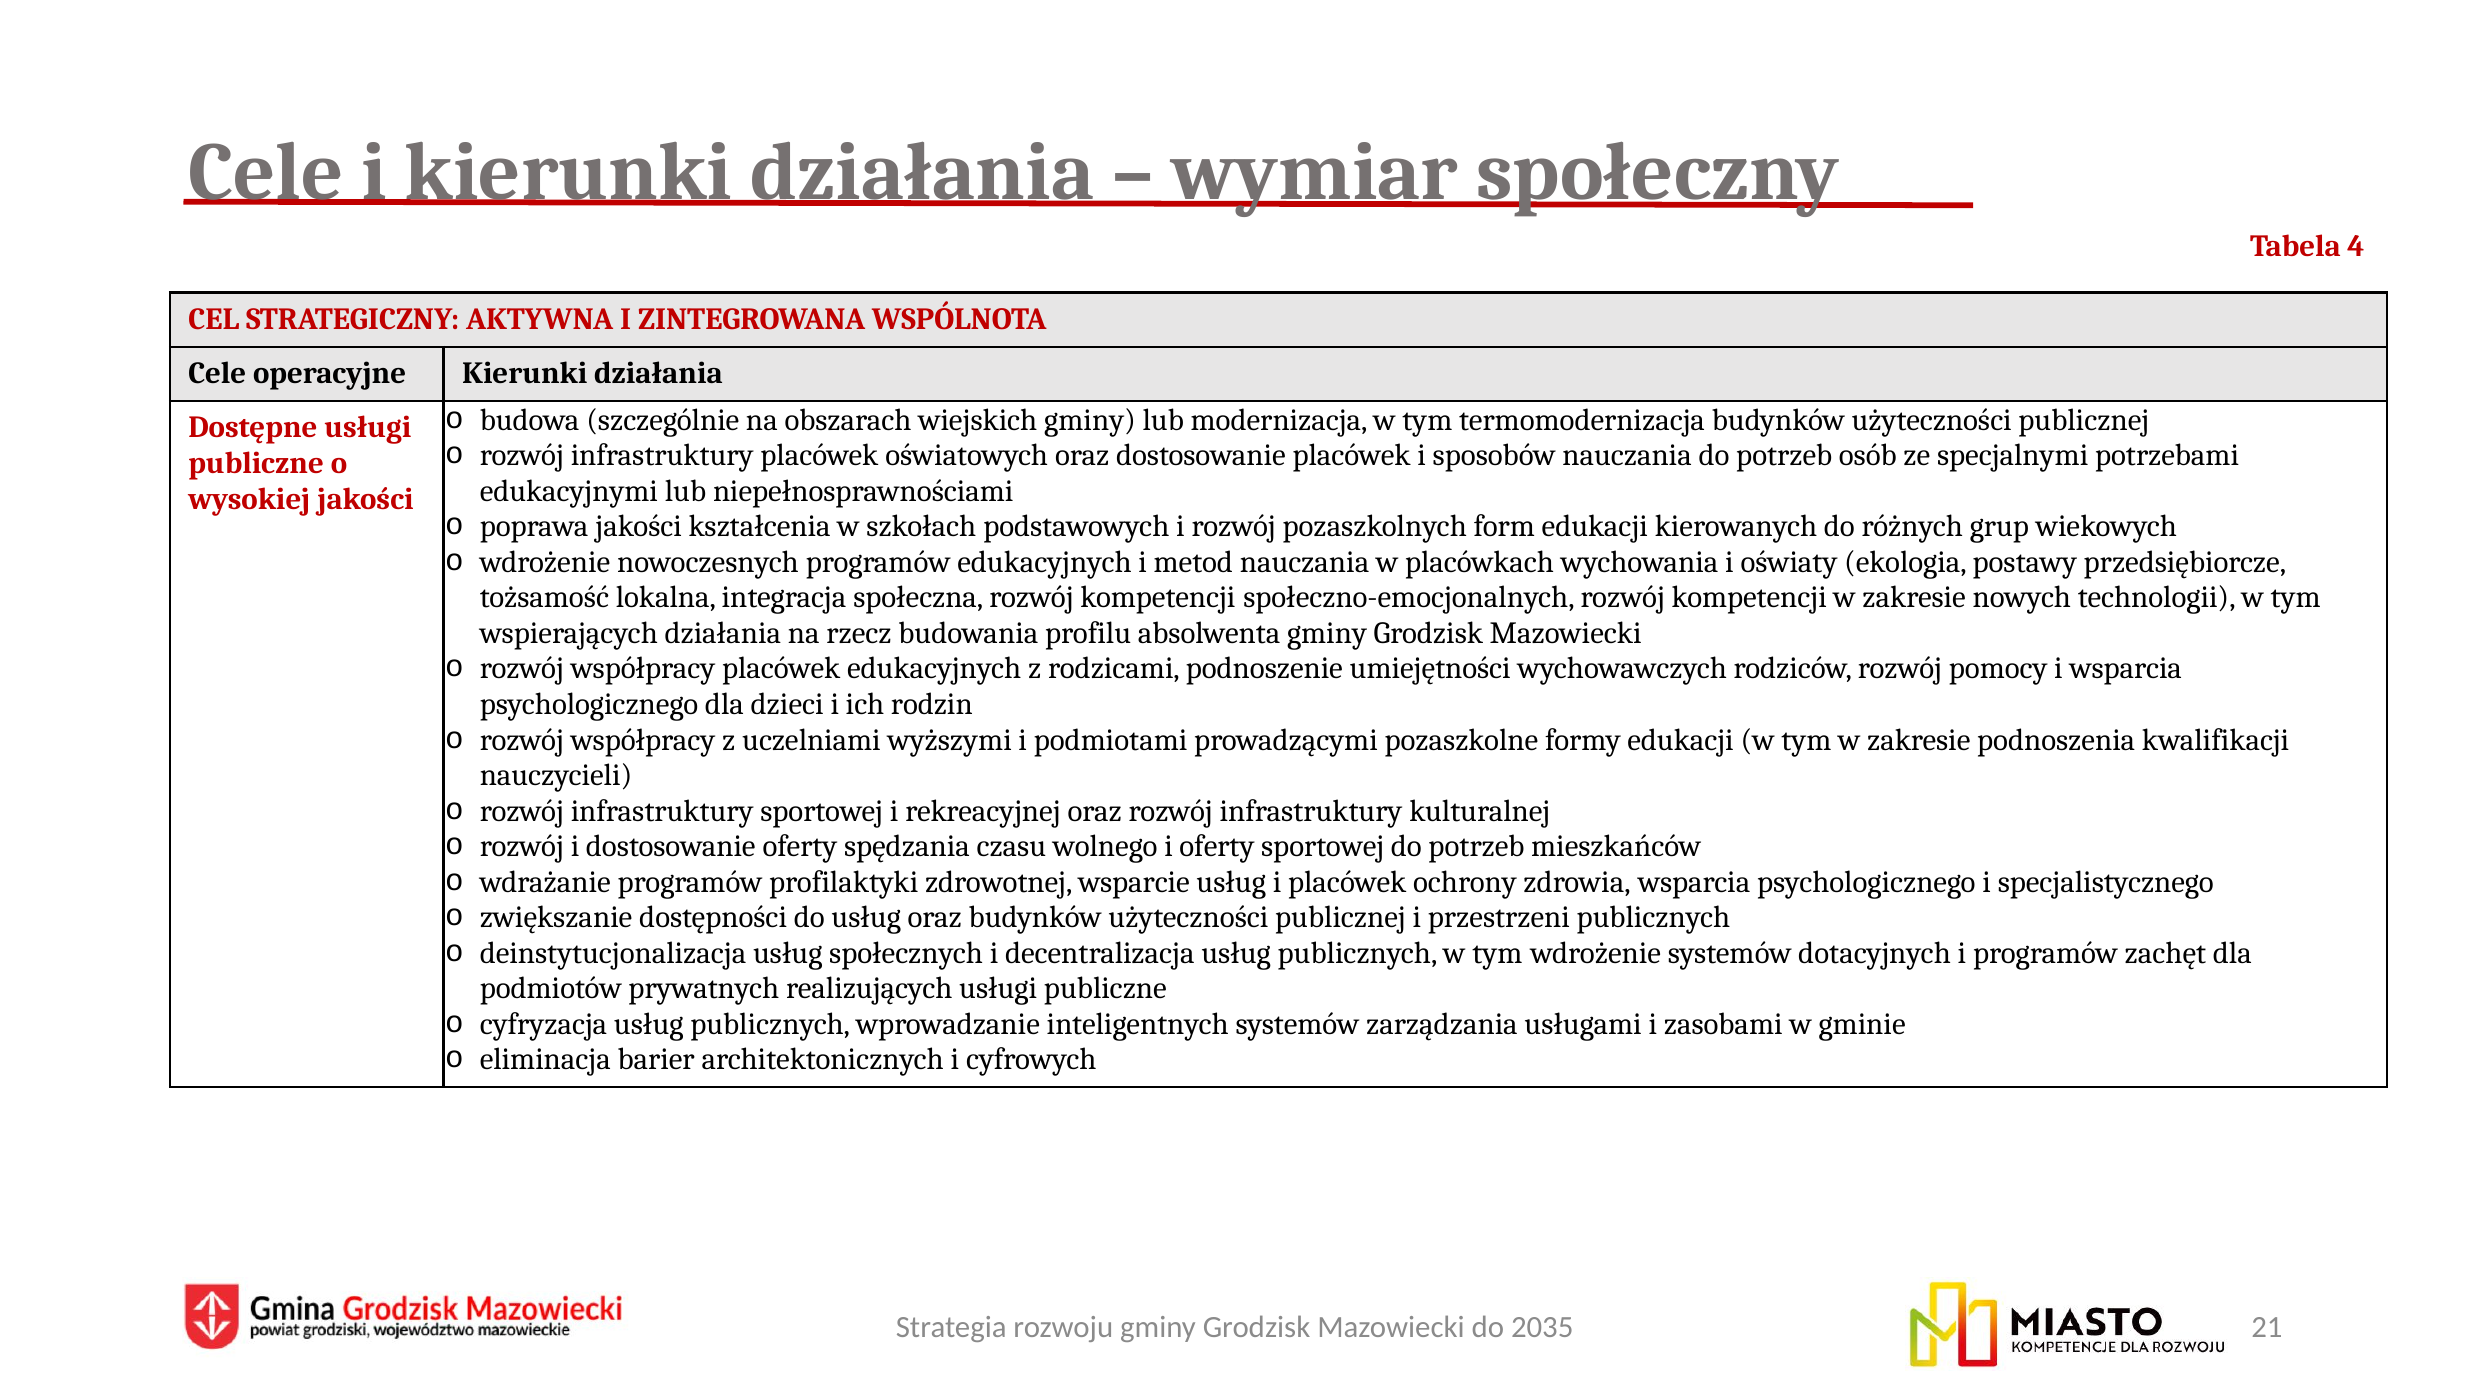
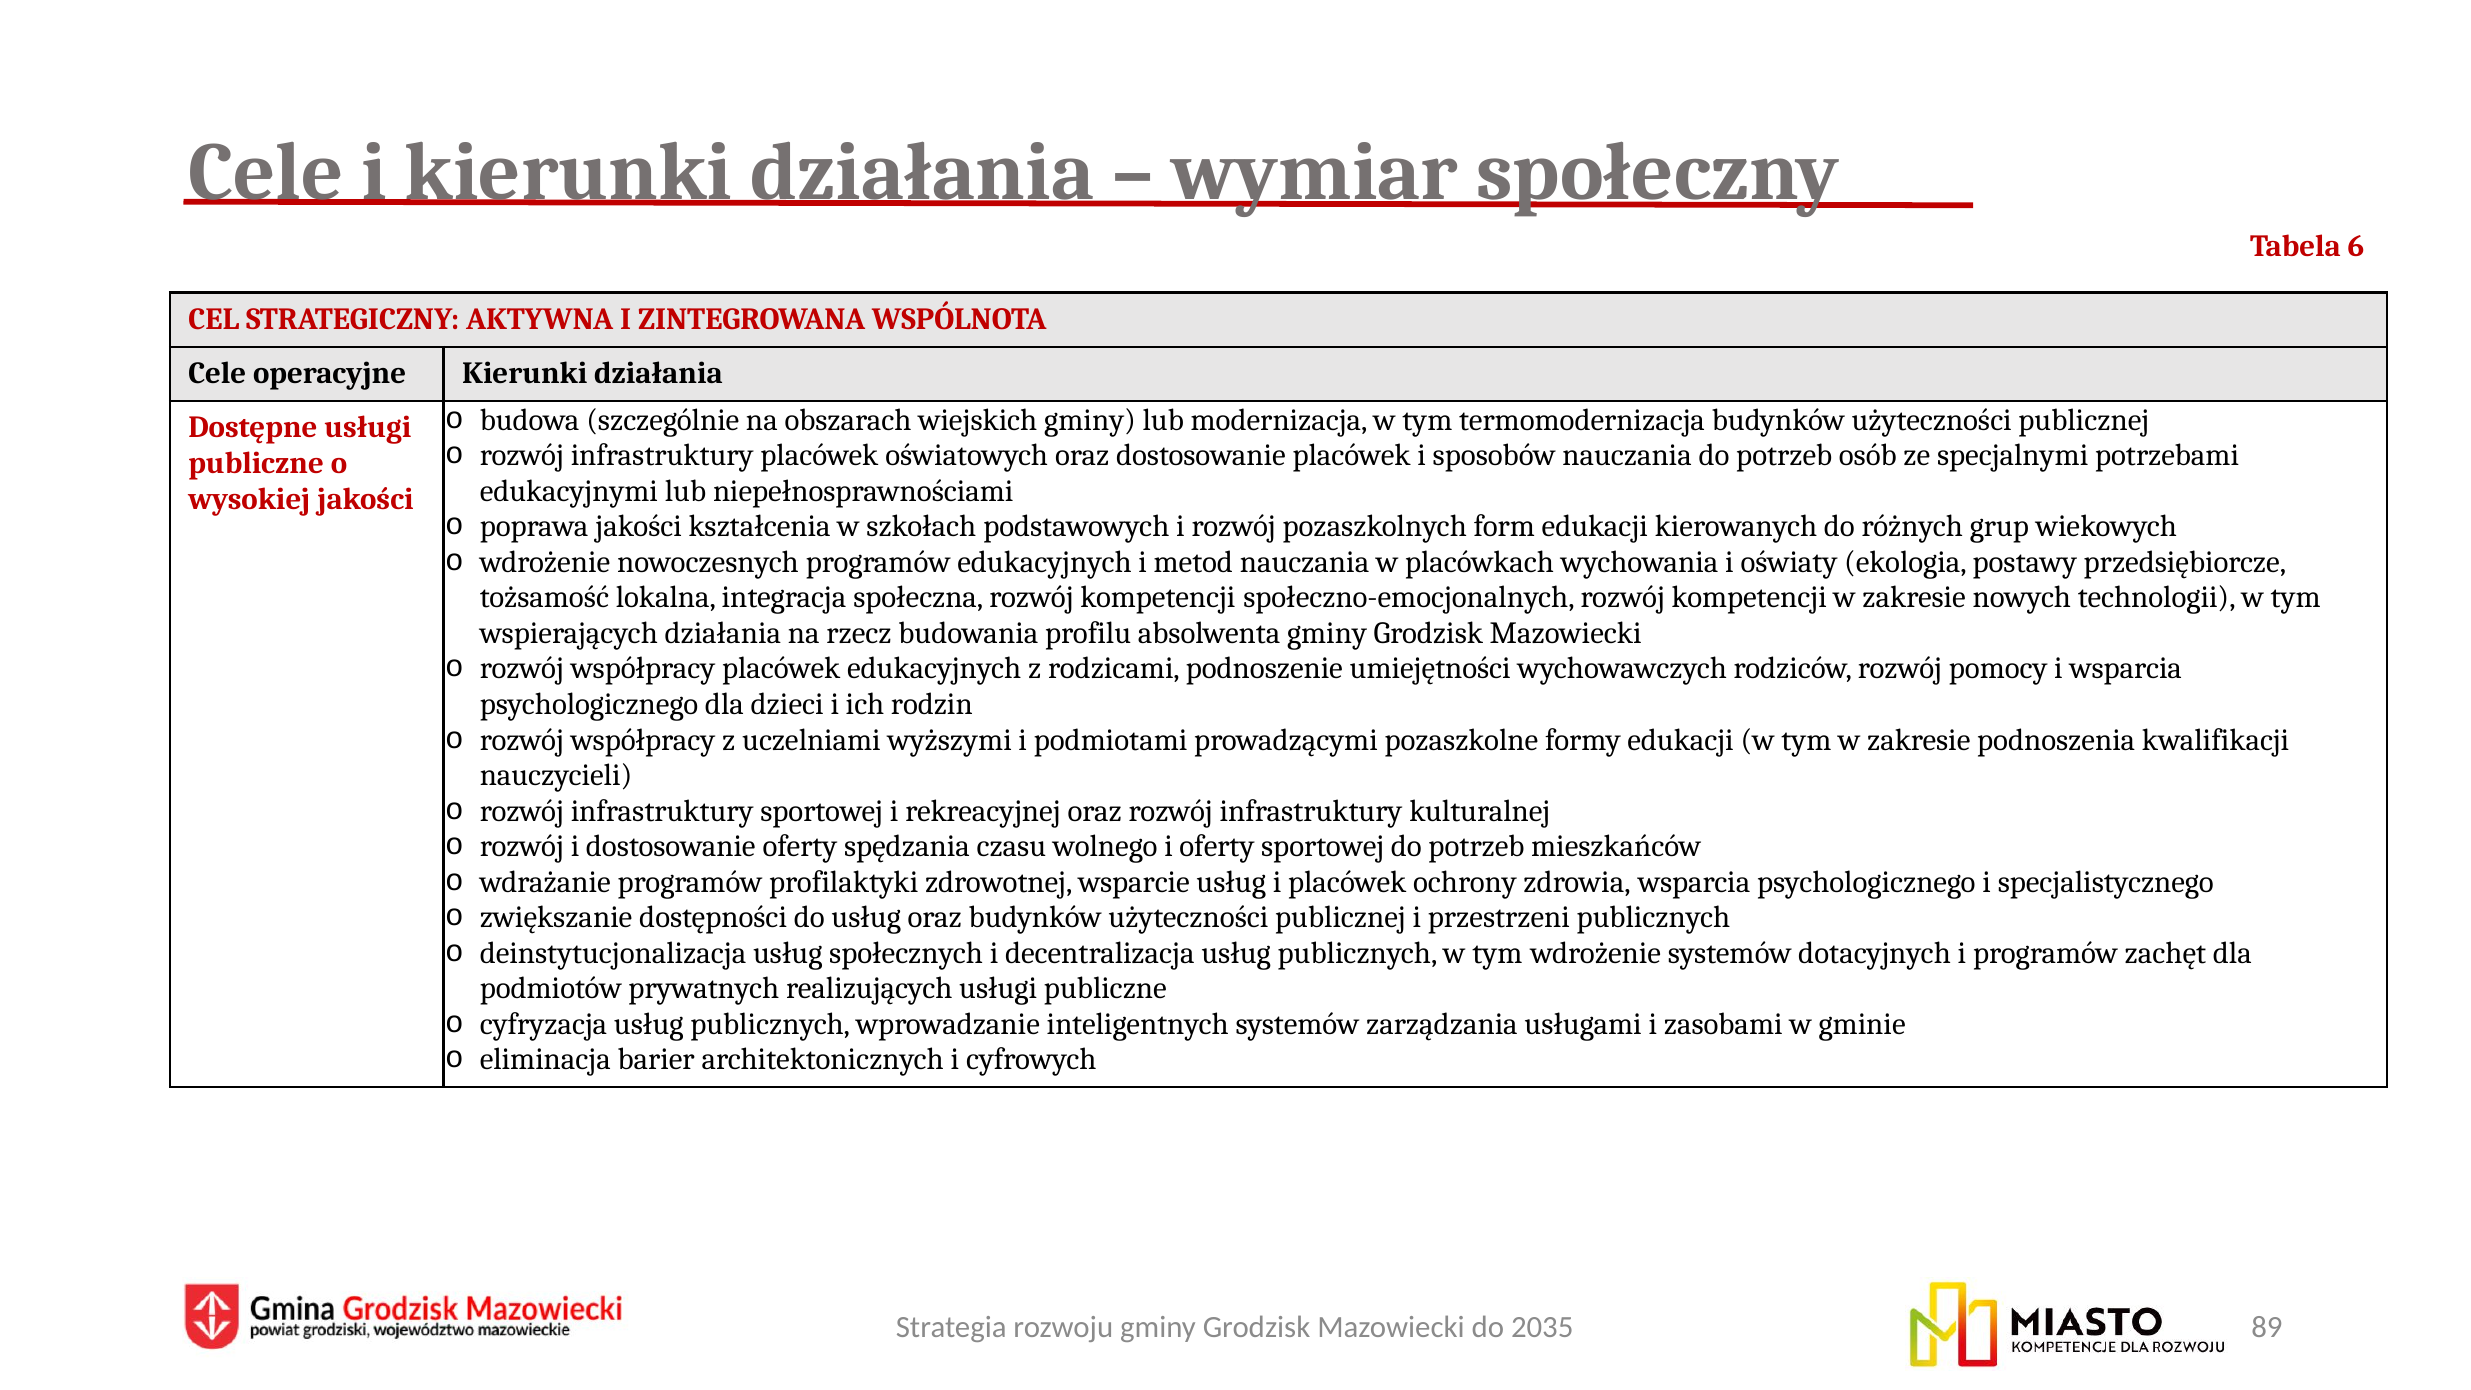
4: 4 -> 6
21: 21 -> 89
